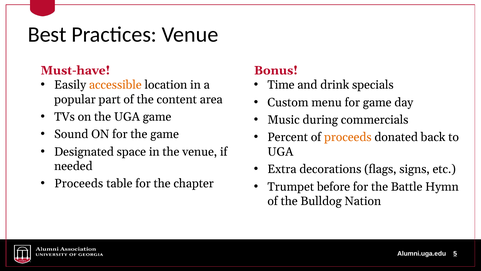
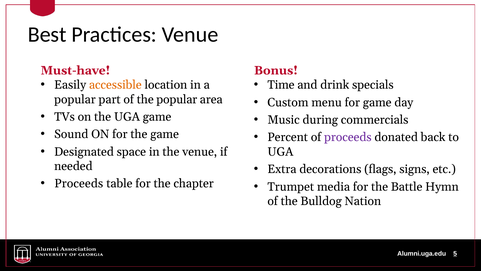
the content: content -> popular
proceeds at (348, 137) colour: orange -> purple
before: before -> media
